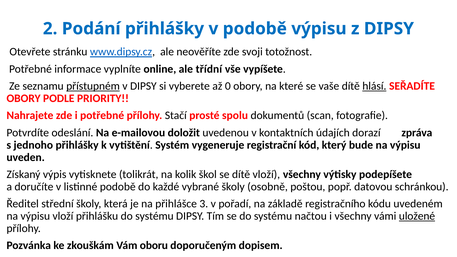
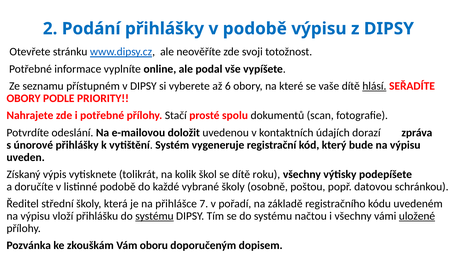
třídní: třídní -> podal
přístupném underline: present -> none
0: 0 -> 6
jednoho: jednoho -> únorové
dítě vloží: vloží -> roku
3: 3 -> 7
systému at (154, 216) underline: none -> present
